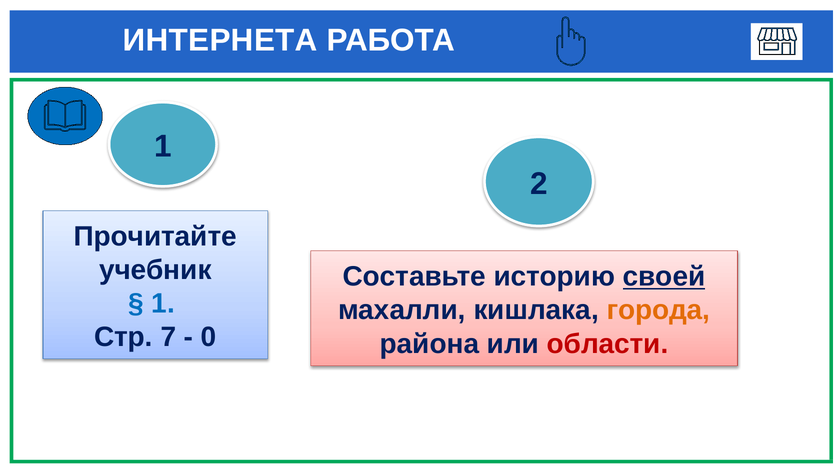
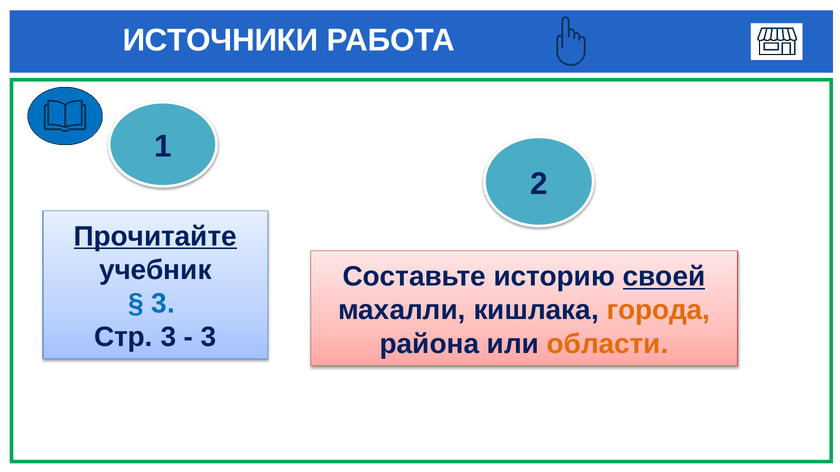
ИНТЕРНЕТА: ИНТЕРНЕТА -> ИСТОЧНИКИ
Прочитайте underline: none -> present
1 at (163, 304): 1 -> 3
Стр 7: 7 -> 3
0 at (209, 337): 0 -> 3
области colour: red -> orange
